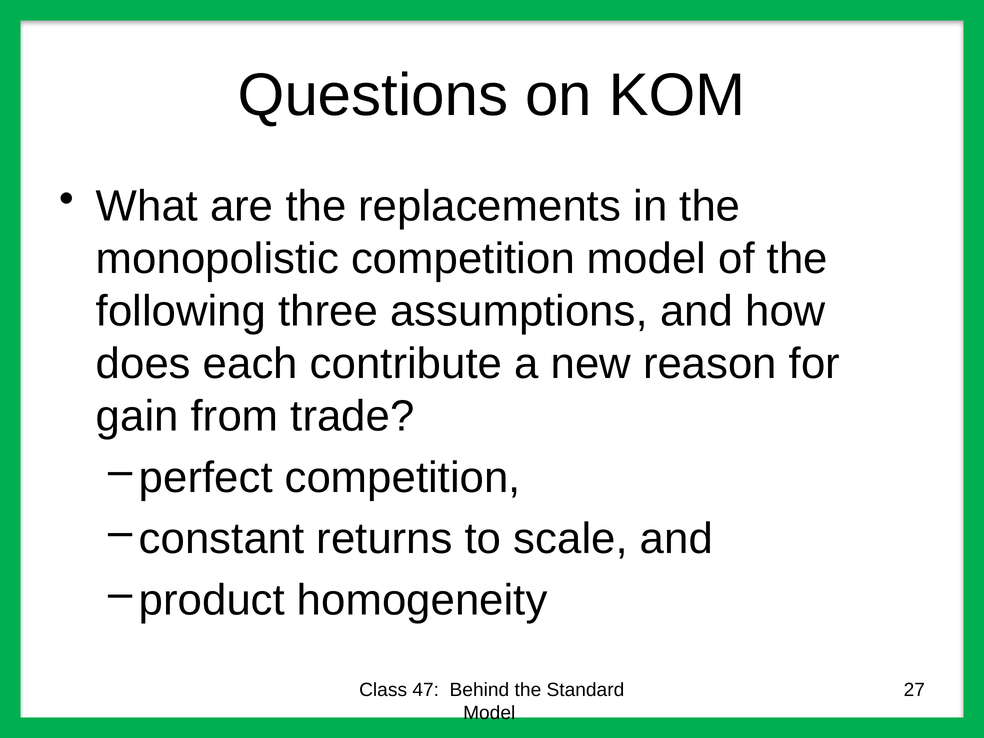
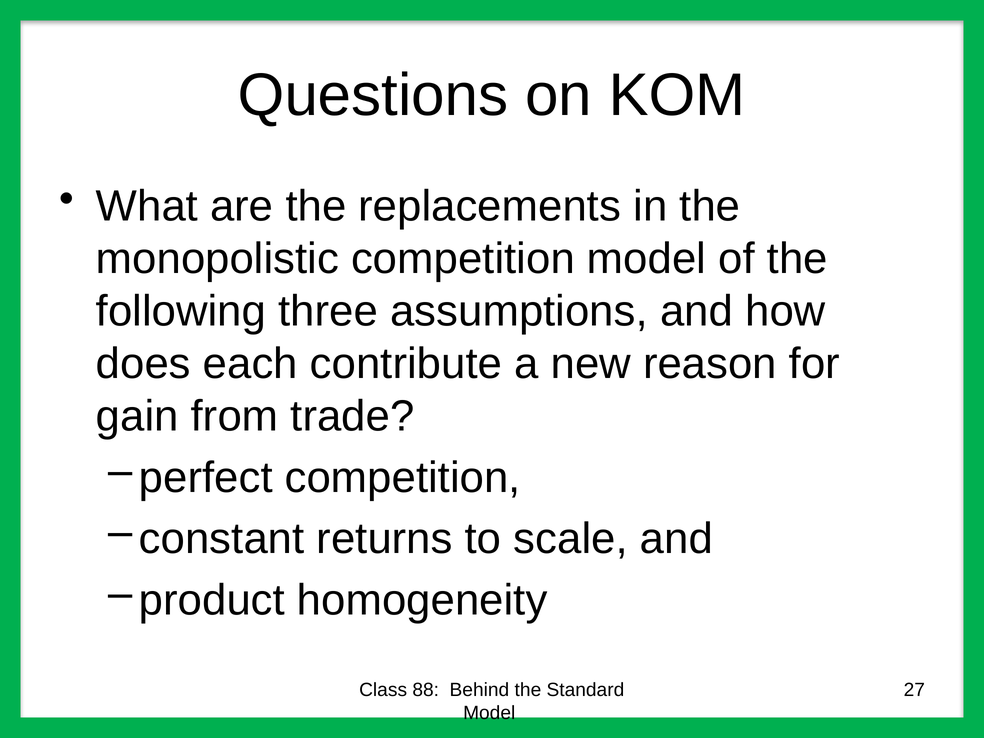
47: 47 -> 88
